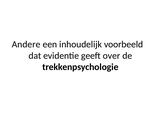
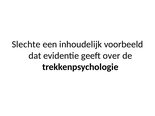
Andere: Andere -> Slechte
